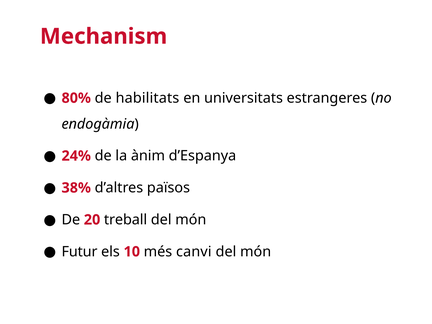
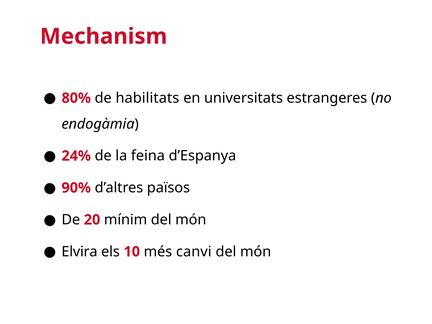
ànim: ànim -> feina
38%: 38% -> 90%
treball: treball -> mínim
Futur: Futur -> Elvira
